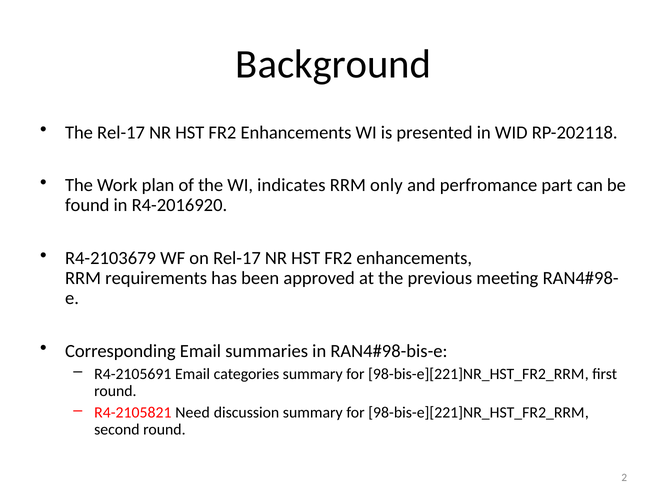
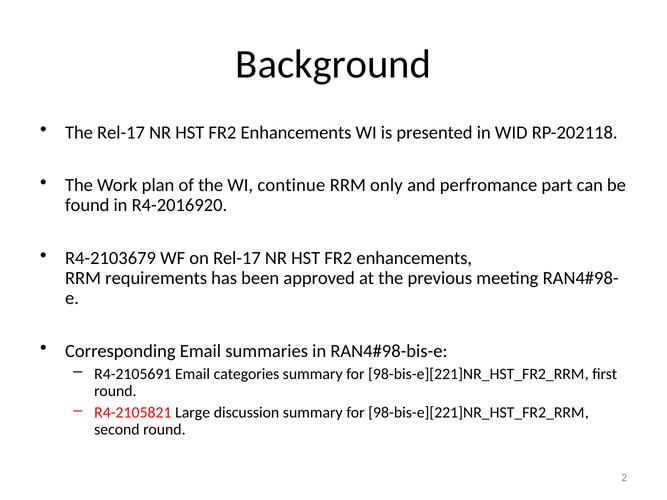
indicates: indicates -> continue
Need: Need -> Large
